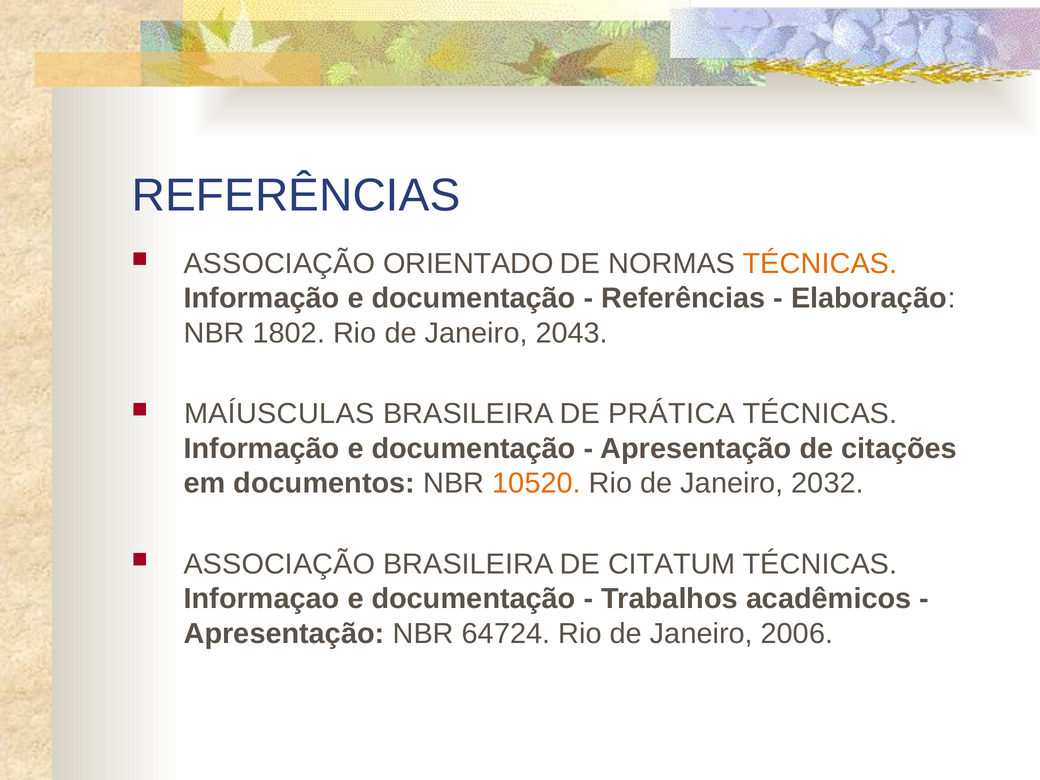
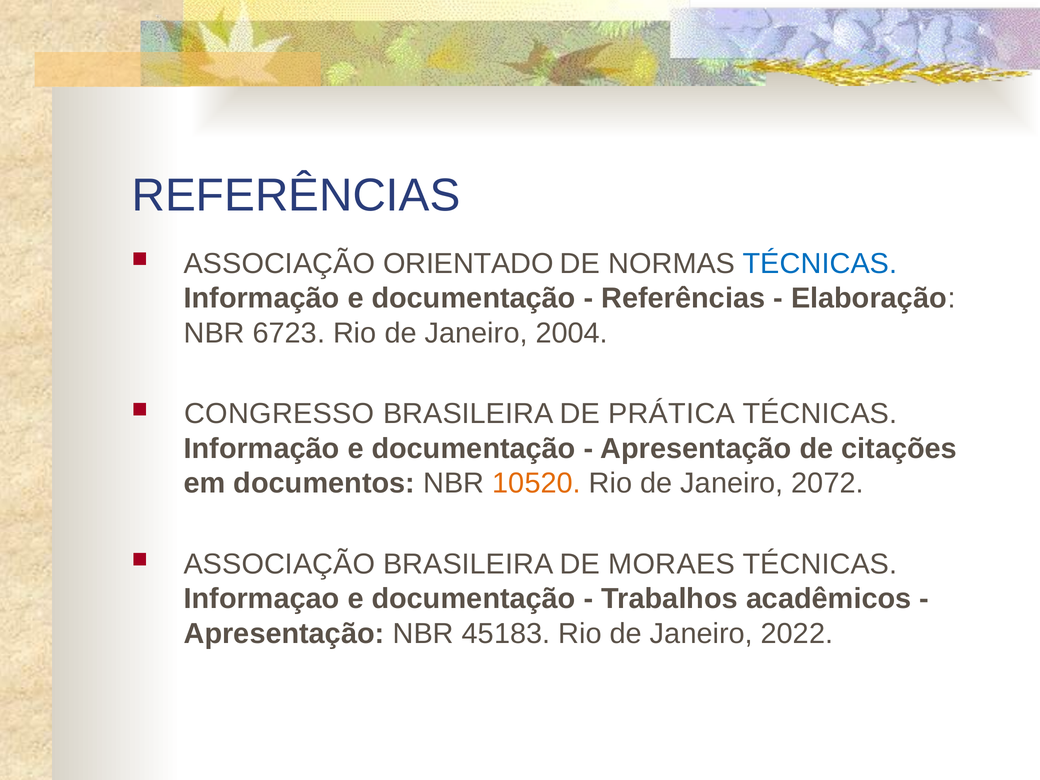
TÉCNICAS at (820, 264) colour: orange -> blue
1802: 1802 -> 6723
2043: 2043 -> 2004
MAÍUSCULAS: MAÍUSCULAS -> CONGRESSO
2032: 2032 -> 2072
CITATUM: CITATUM -> MORAES
64724: 64724 -> 45183
2006: 2006 -> 2022
